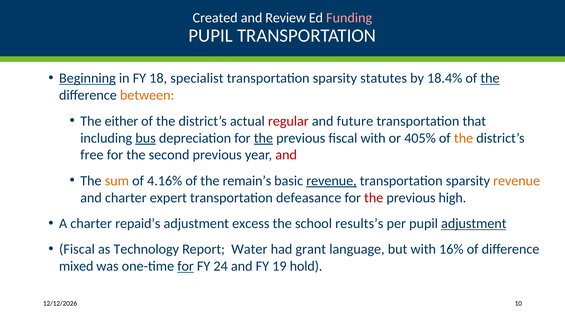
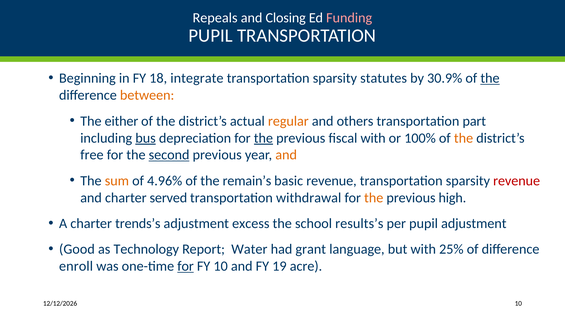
Created: Created -> Repeals
Review: Review -> Closing
Beginning underline: present -> none
specialist: specialist -> integrate
18.4%: 18.4% -> 30.9%
regular colour: red -> orange
future: future -> others
that: that -> part
405%: 405% -> 100%
second underline: none -> present
and at (286, 155) colour: red -> orange
4.16%: 4.16% -> 4.96%
revenue at (331, 181) underline: present -> none
revenue at (517, 181) colour: orange -> red
expert: expert -> served
defeasance: defeasance -> withdrawal
the at (374, 198) colour: red -> orange
repaid’s: repaid’s -> trends’s
adjustment at (474, 223) underline: present -> none
Fiscal at (77, 249): Fiscal -> Good
16%: 16% -> 25%
mixed: mixed -> enroll
FY 24: 24 -> 10
hold: hold -> acre
